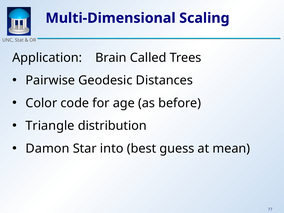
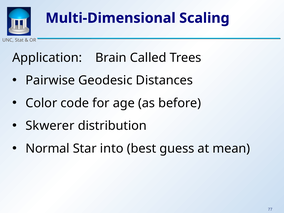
Triangle: Triangle -> Skwerer
Damon: Damon -> Normal
